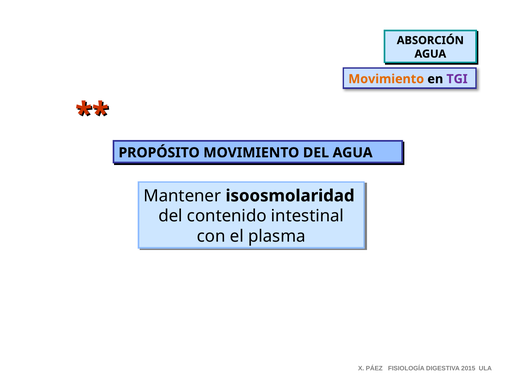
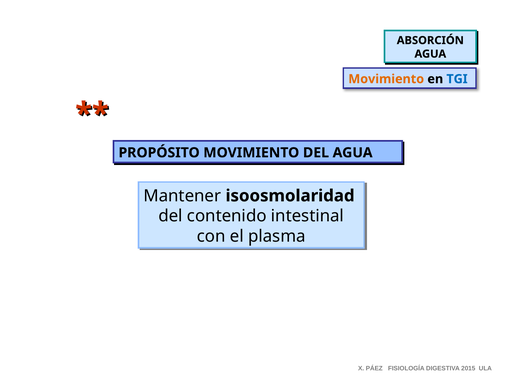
TGI colour: purple -> blue
